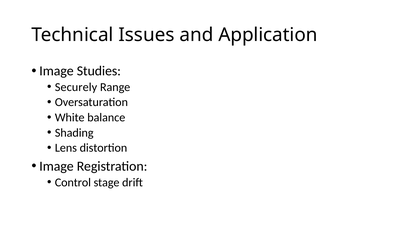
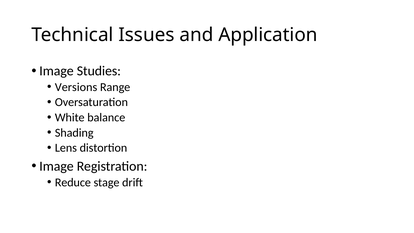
Securely: Securely -> Versions
Control: Control -> Reduce
